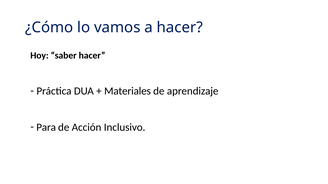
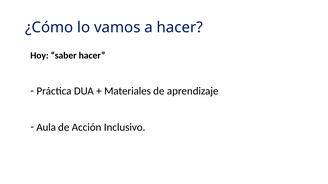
Para: Para -> Aula
